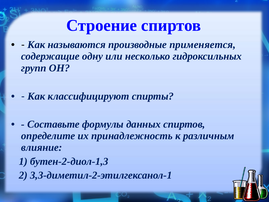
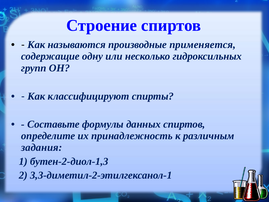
влияние: влияние -> задания
